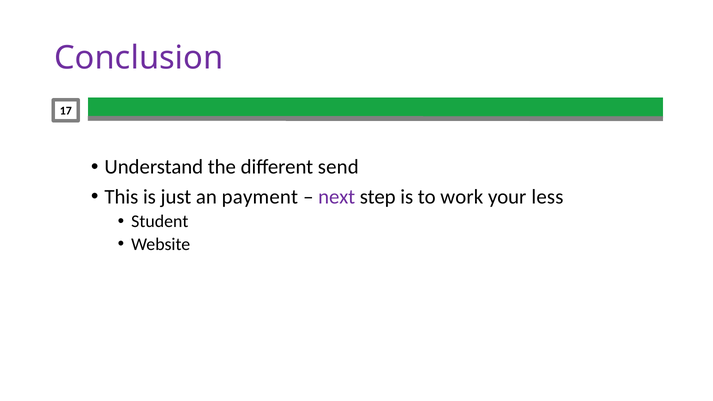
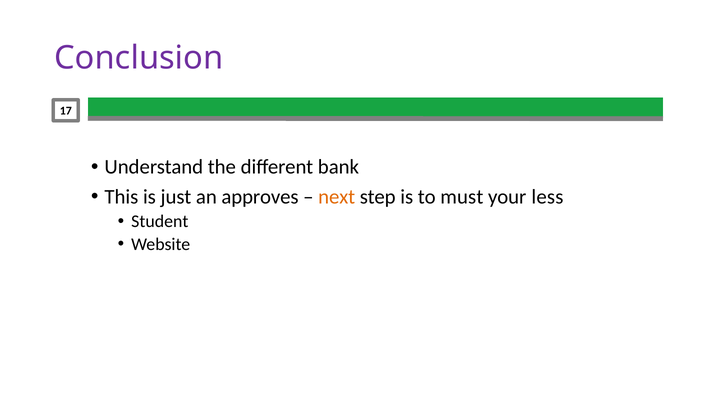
send: send -> bank
payment: payment -> approves
next colour: purple -> orange
work: work -> must
